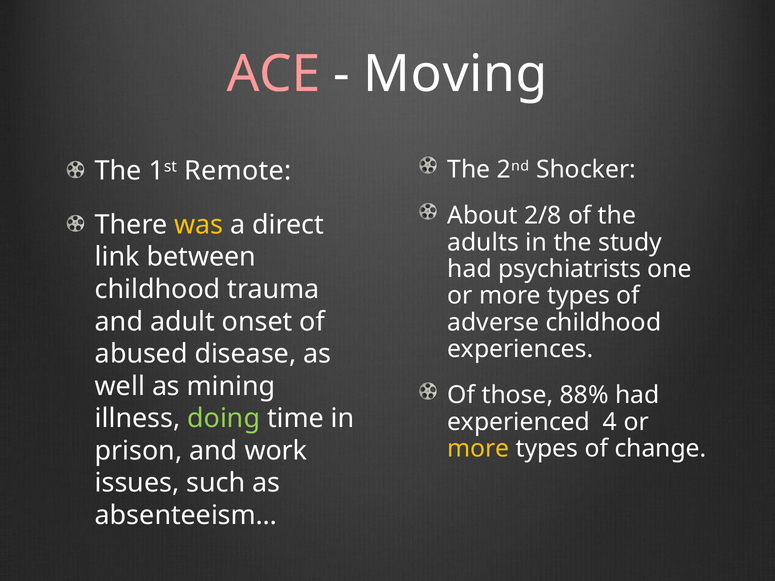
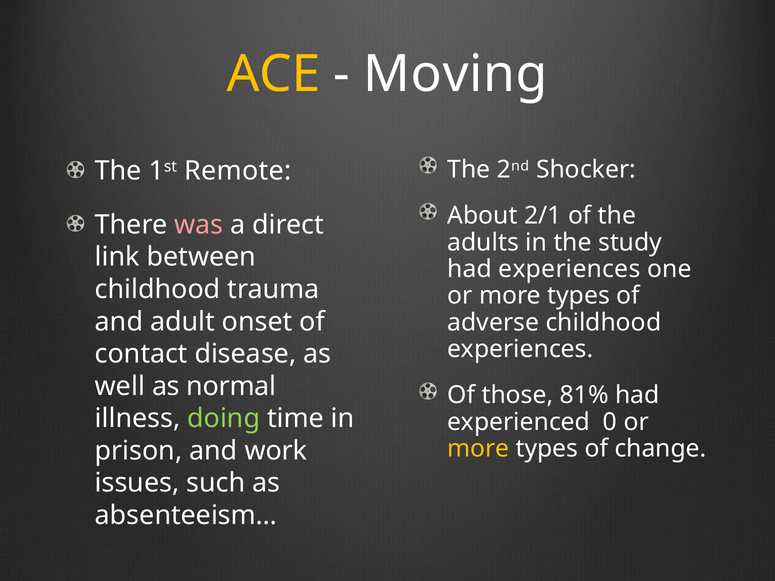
ACE colour: pink -> yellow
2/8: 2/8 -> 2/1
was colour: yellow -> pink
had psychiatrists: psychiatrists -> experiences
abused: abused -> contact
mining: mining -> normal
88%: 88% -> 81%
4: 4 -> 0
